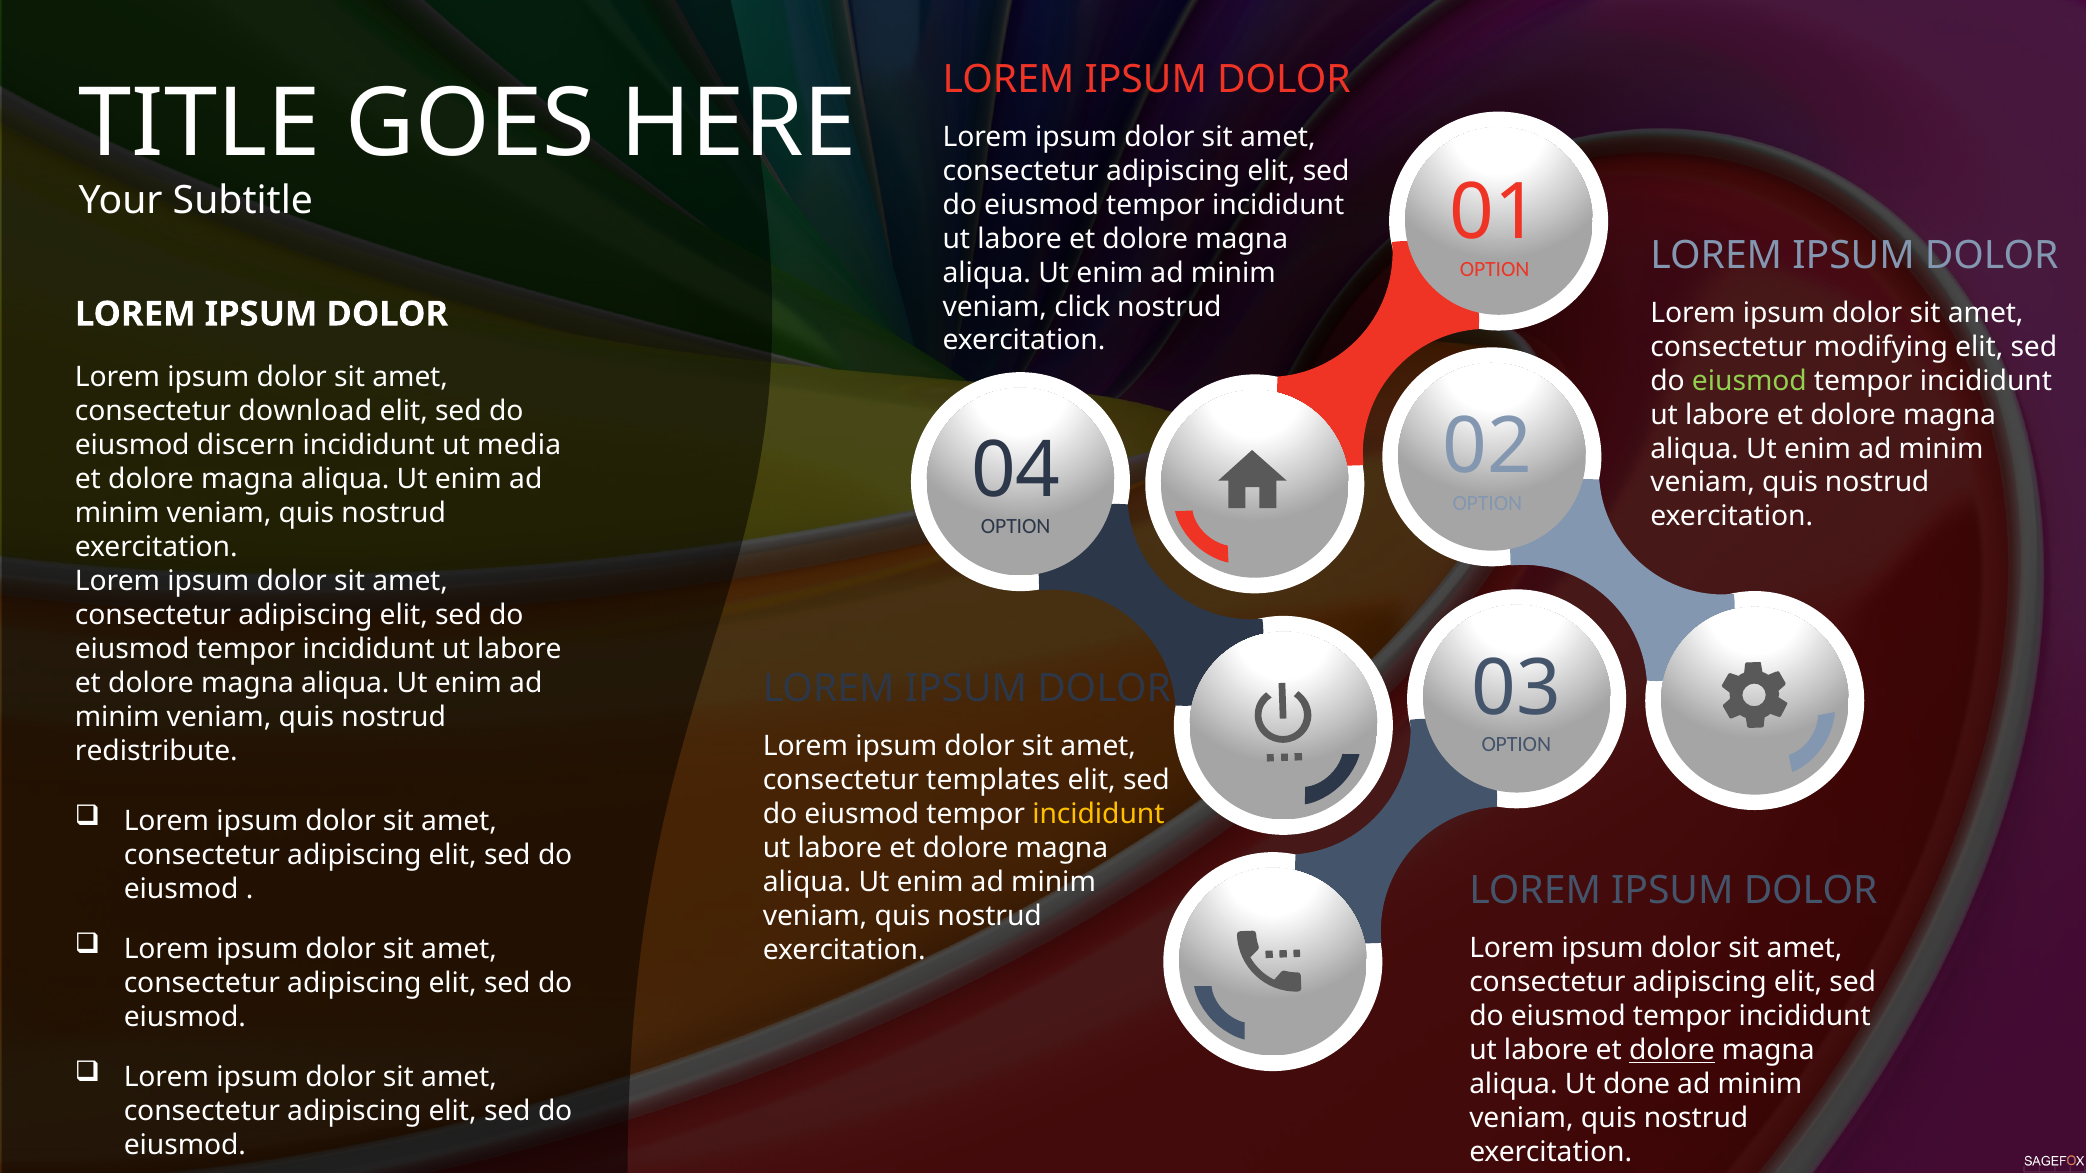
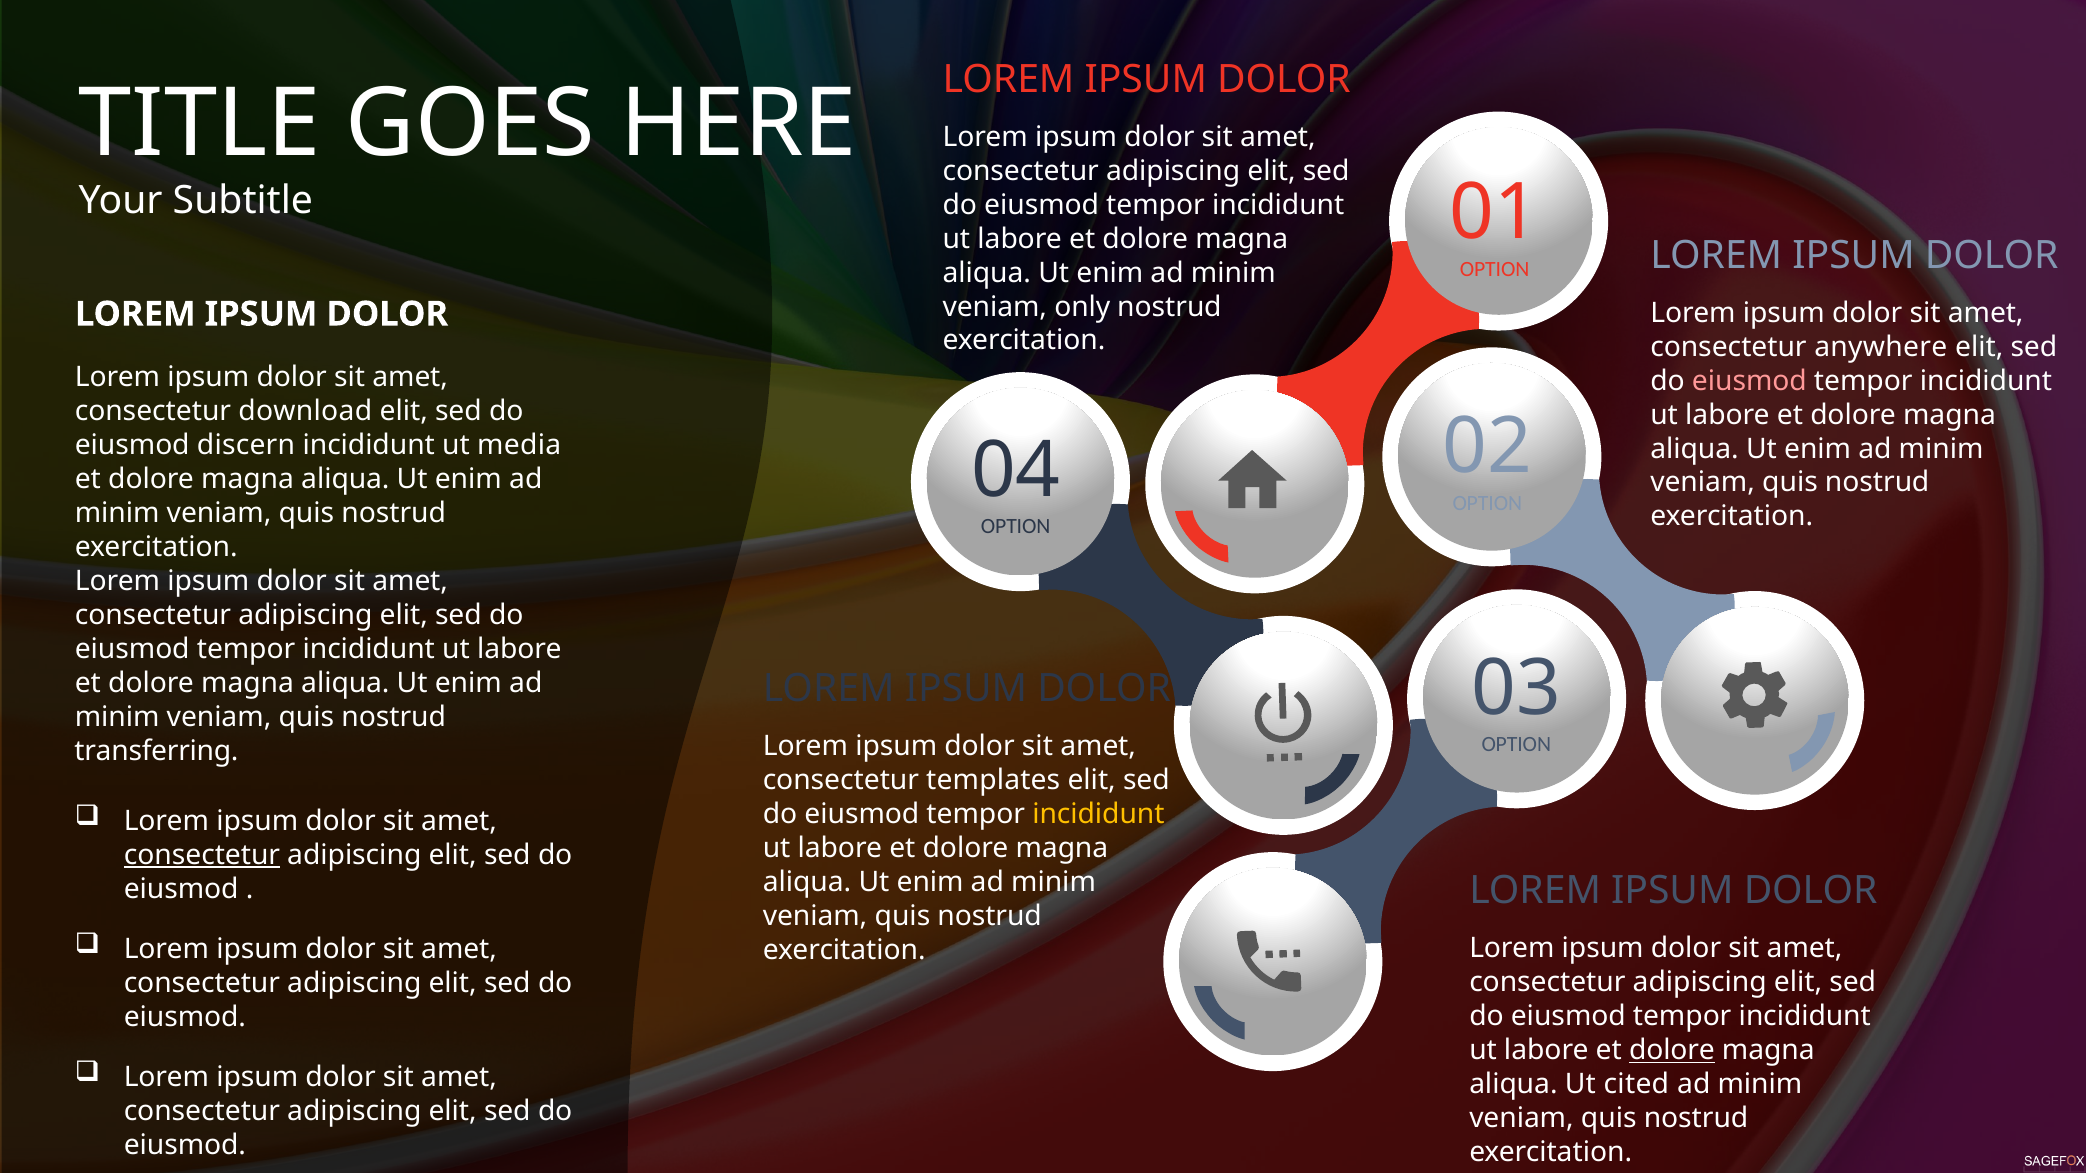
click: click -> only
modifying: modifying -> anywhere
eiusmod at (1749, 381) colour: light green -> pink
redistribute: redistribute -> transferring
consectetur at (202, 855) underline: none -> present
done: done -> cited
